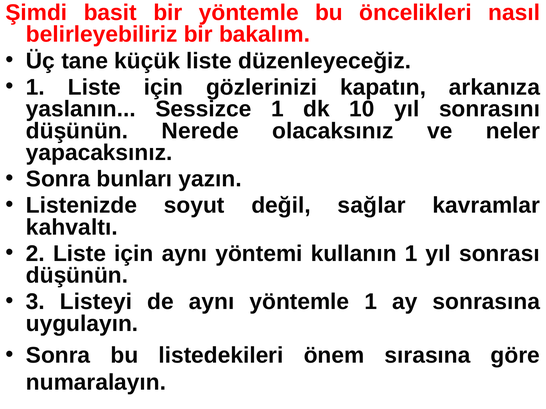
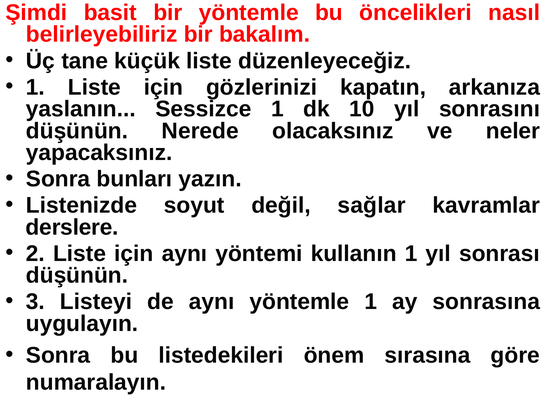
kahvaltı: kahvaltı -> derslere
